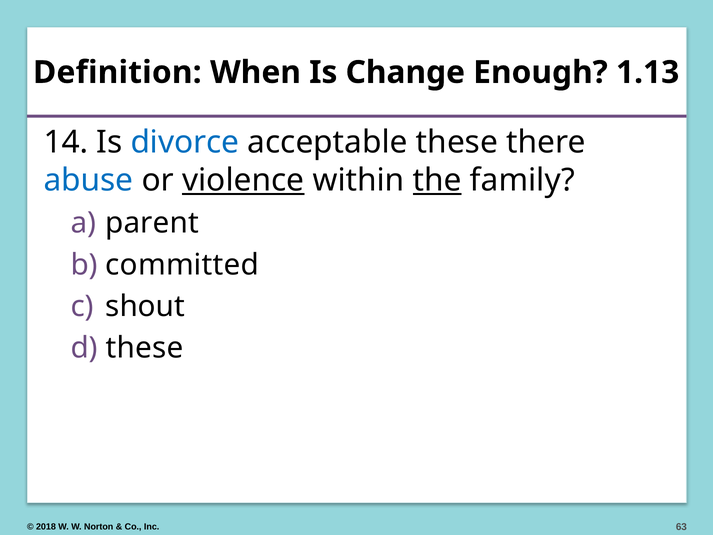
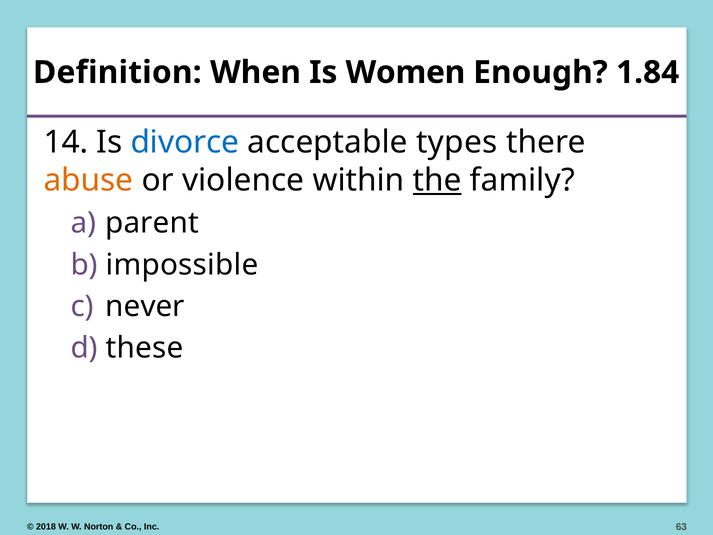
Change: Change -> Women
1.13: 1.13 -> 1.84
acceptable these: these -> types
abuse colour: blue -> orange
violence underline: present -> none
committed: committed -> impossible
shout: shout -> never
